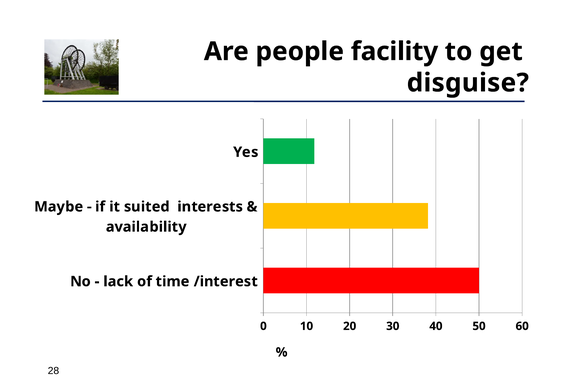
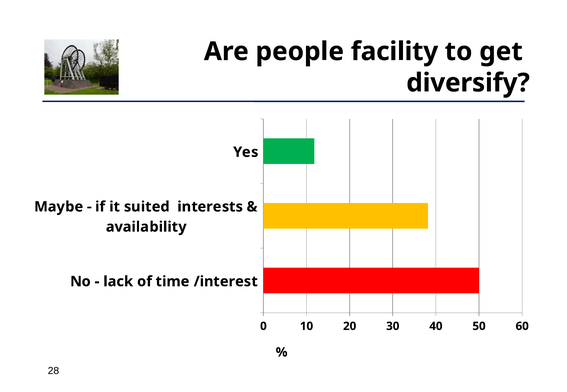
disguise: disguise -> diversify
